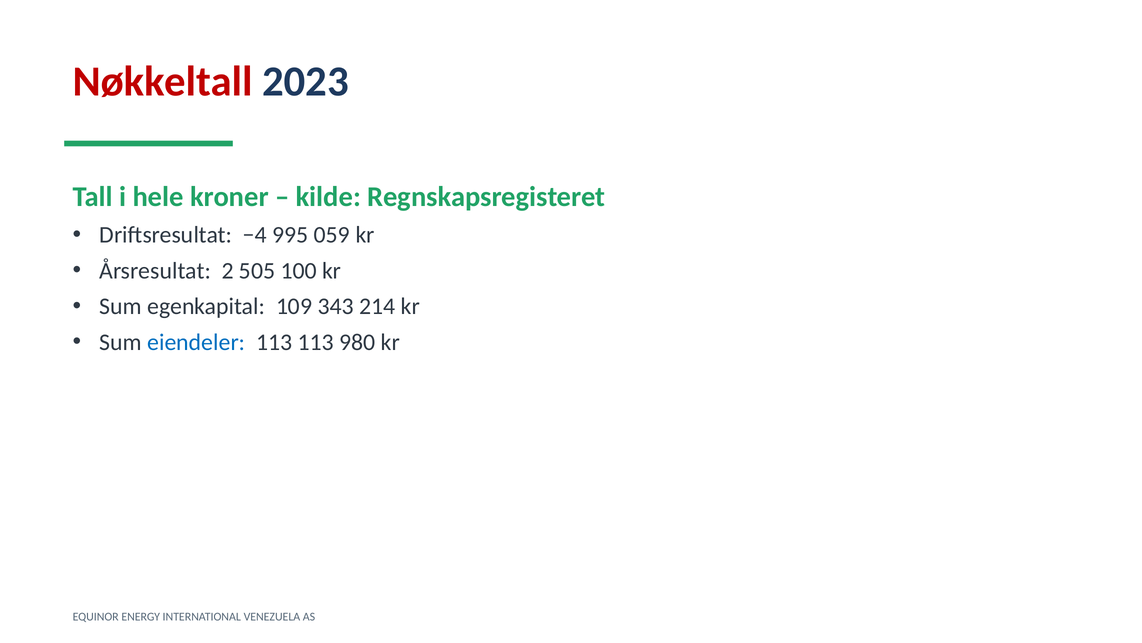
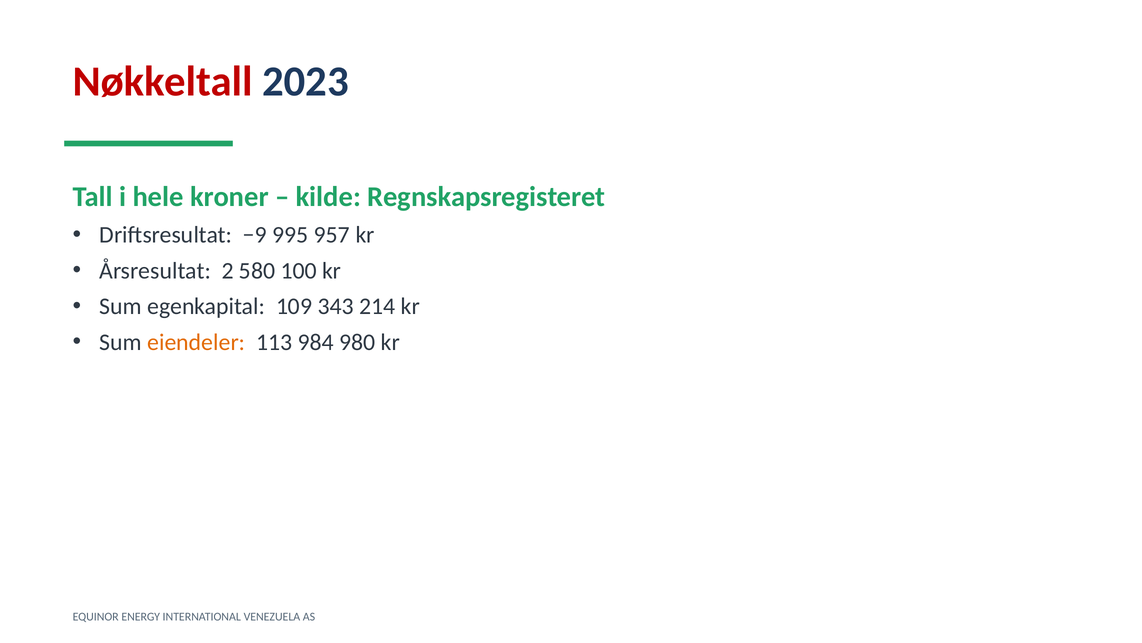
−4: −4 -> −9
059: 059 -> 957
505: 505 -> 580
eiendeler colour: blue -> orange
113 113: 113 -> 984
